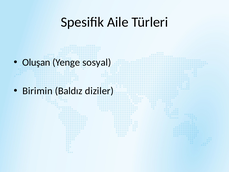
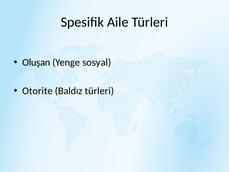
Birimin: Birimin -> Otorite
Baldız diziler: diziler -> türleri
